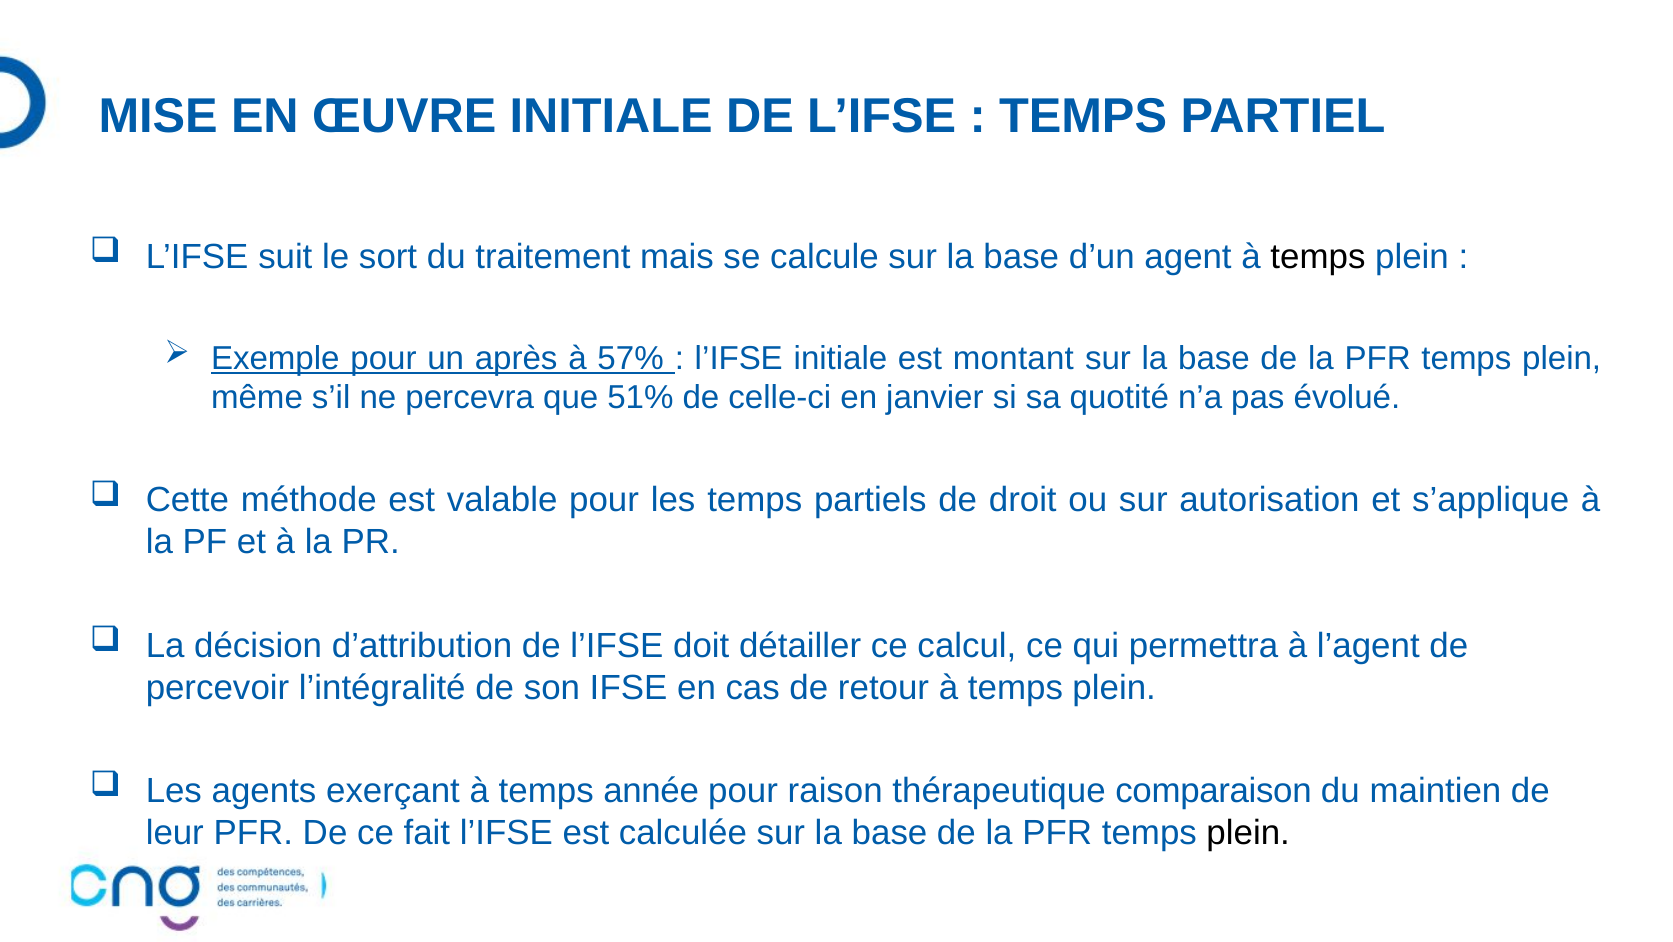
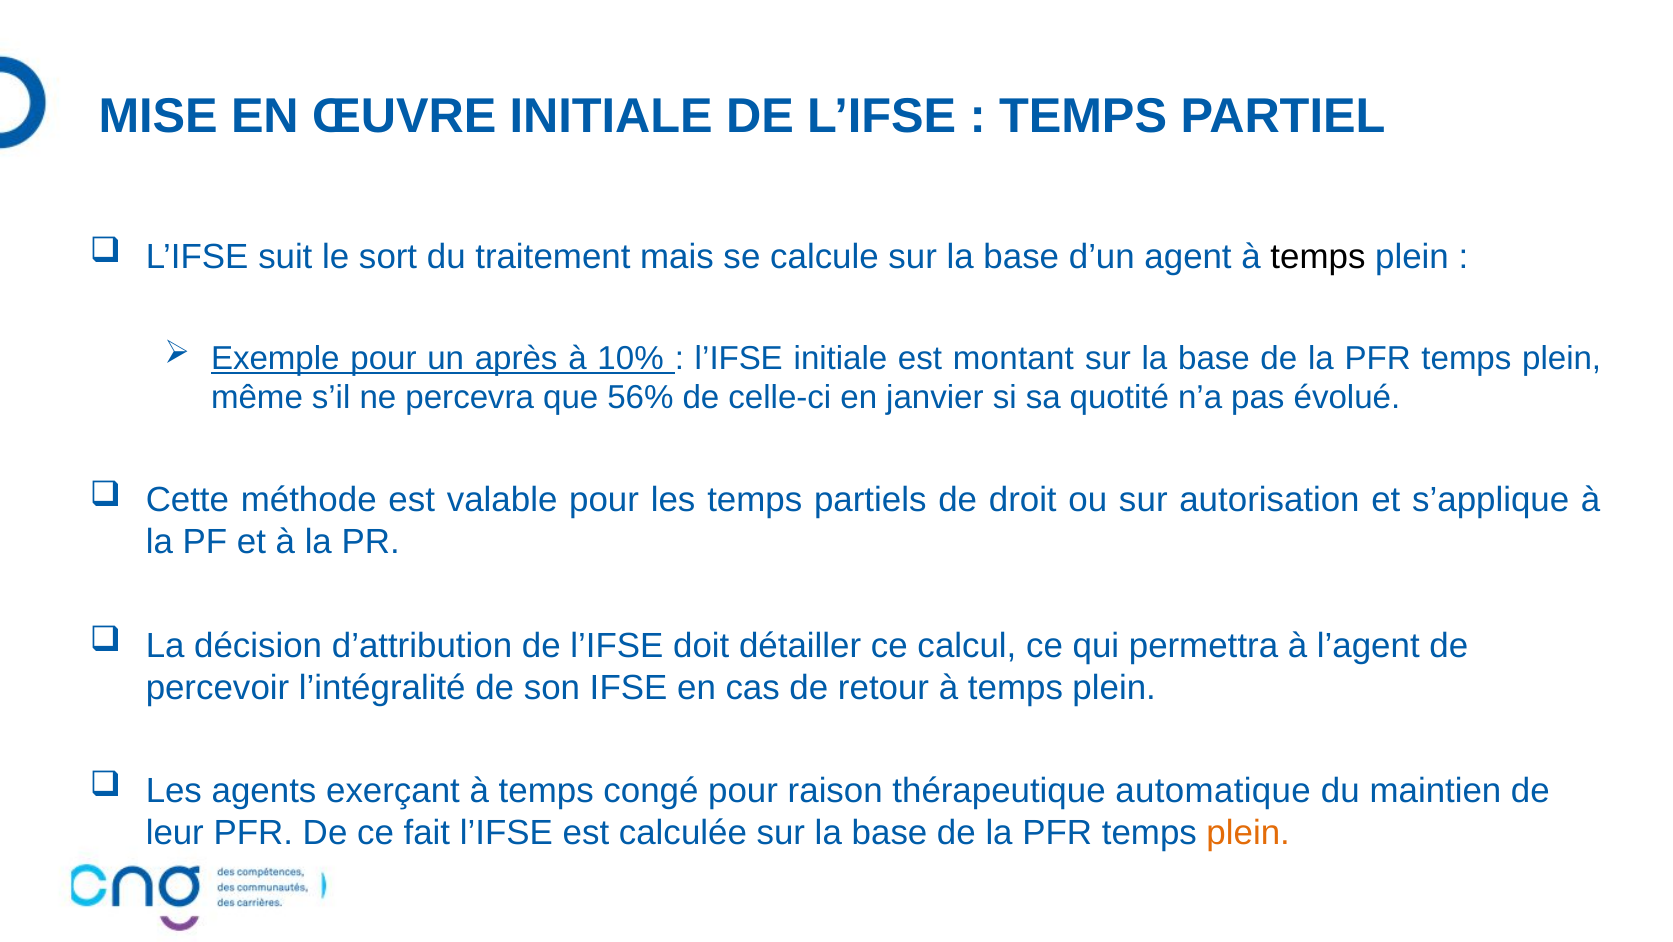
57%: 57% -> 10%
51%: 51% -> 56%
année: année -> congé
comparaison: comparaison -> automatique
plein at (1248, 832) colour: black -> orange
